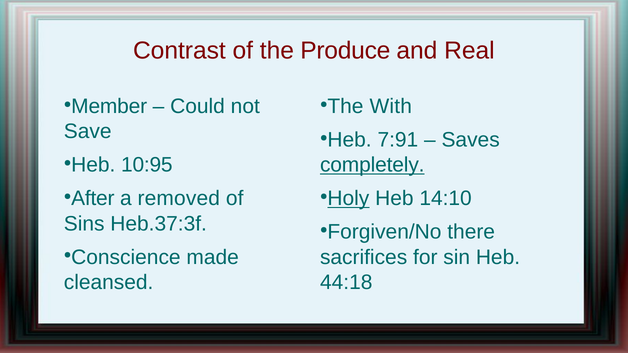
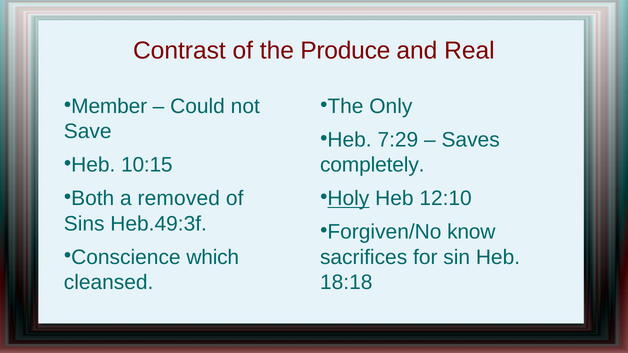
With: With -> Only
7:91: 7:91 -> 7:29
completely underline: present -> none
10:95: 10:95 -> 10:15
After: After -> Both
14:10: 14:10 -> 12:10
Heb.37:3f: Heb.37:3f -> Heb.49:3f
there: there -> know
made: made -> which
44:18: 44:18 -> 18:18
